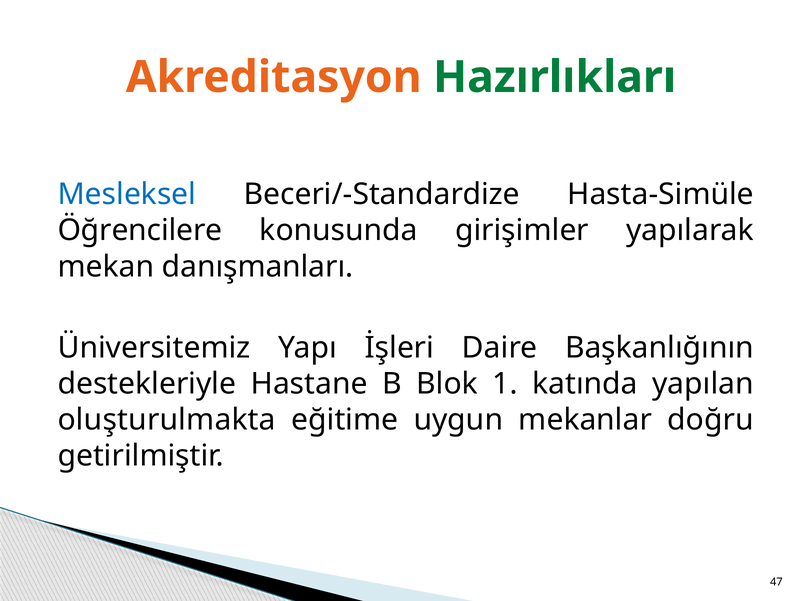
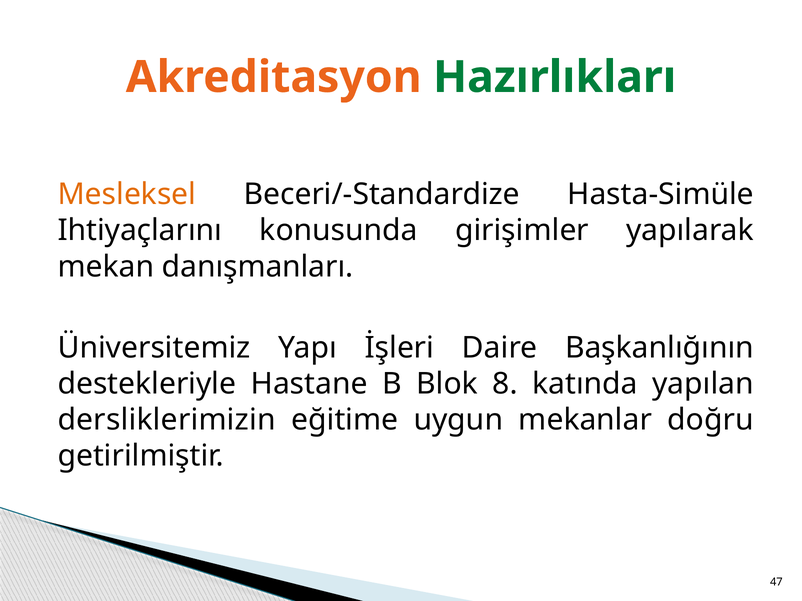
Mesleksel colour: blue -> orange
Öğrencilere: Öğrencilere -> Ihtiyaçlarını
1: 1 -> 8
oluşturulmakta: oluşturulmakta -> dersliklerimizin
